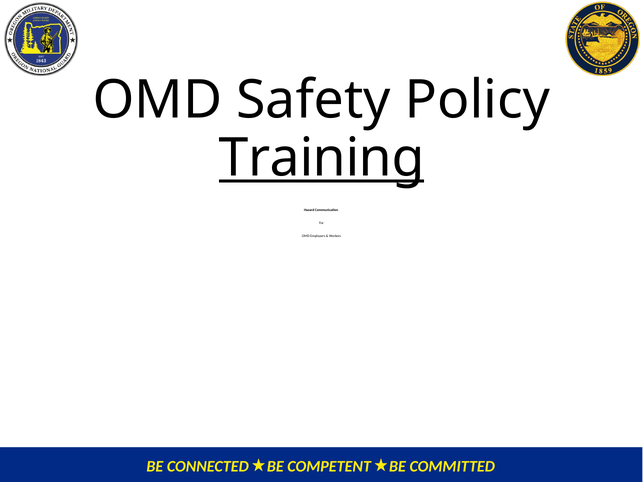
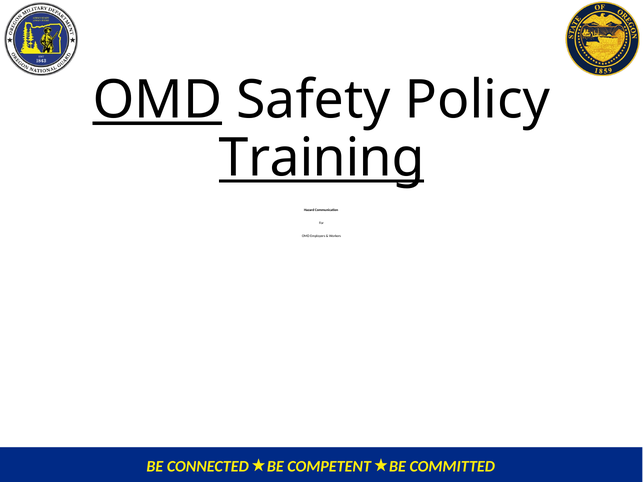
OMD at (157, 100) underline: none -> present
